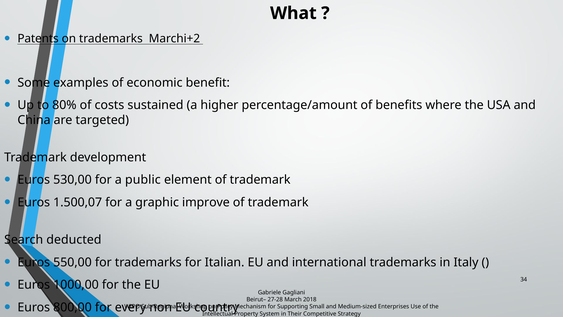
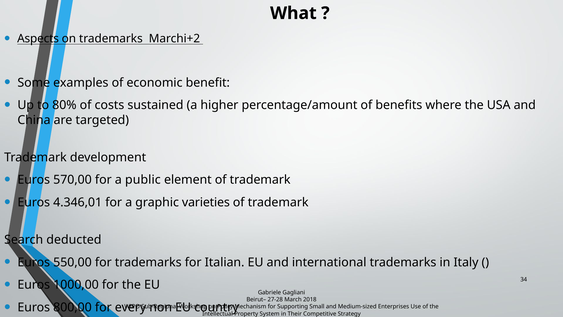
Patents: Patents -> Aspects
530,00: 530,00 -> 570,00
1.500,07: 1.500,07 -> 4.346,01
improve: improve -> varieties
